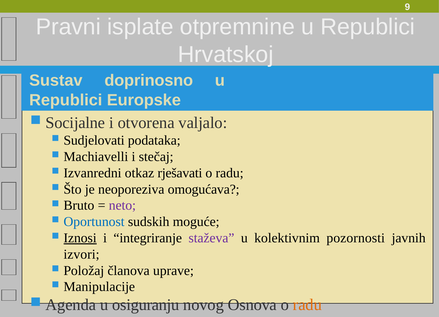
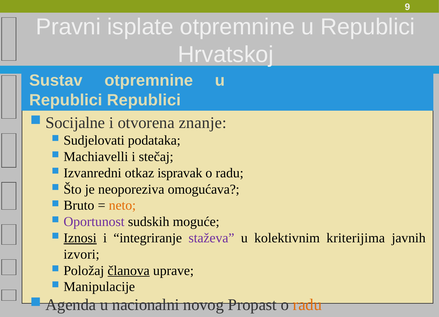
Sustav doprinosno: doprinosno -> otpremnine
Republici Europske: Europske -> Republici
valjalo: valjalo -> znanje
rješavati: rješavati -> ispravak
neto colour: purple -> orange
Oportunost colour: blue -> purple
pozornosti: pozornosti -> kriterijima
članova underline: none -> present
osiguranju: osiguranju -> nacionalni
Osnova: Osnova -> Propast
